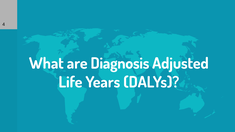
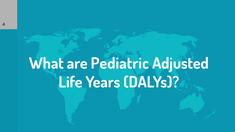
Diagnosis: Diagnosis -> Pediatric
